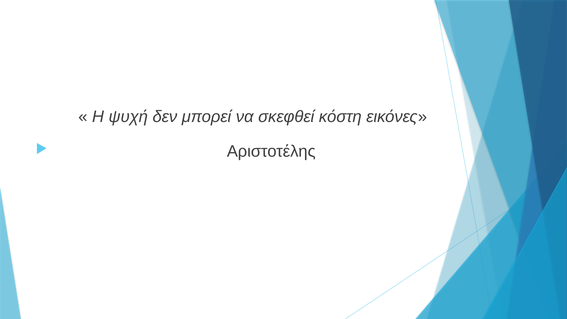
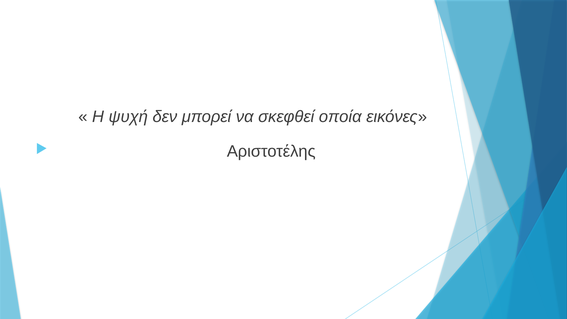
κόστη: κόστη -> οποία
